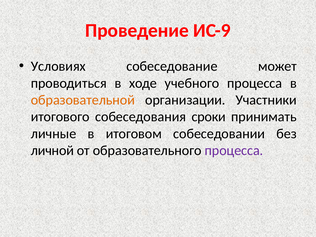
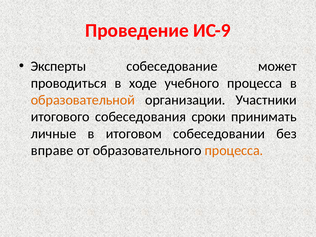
Условиях: Условиях -> Эксперты
личной: личной -> вправе
процесса at (234, 151) colour: purple -> orange
